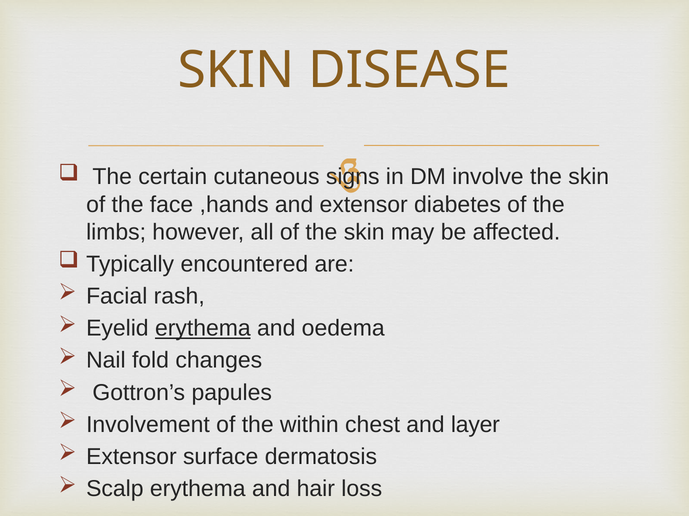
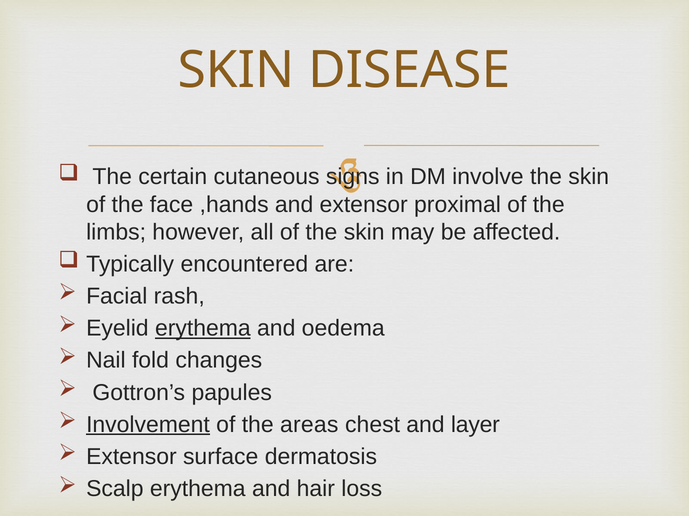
diabetes: diabetes -> proximal
Involvement underline: none -> present
within: within -> areas
